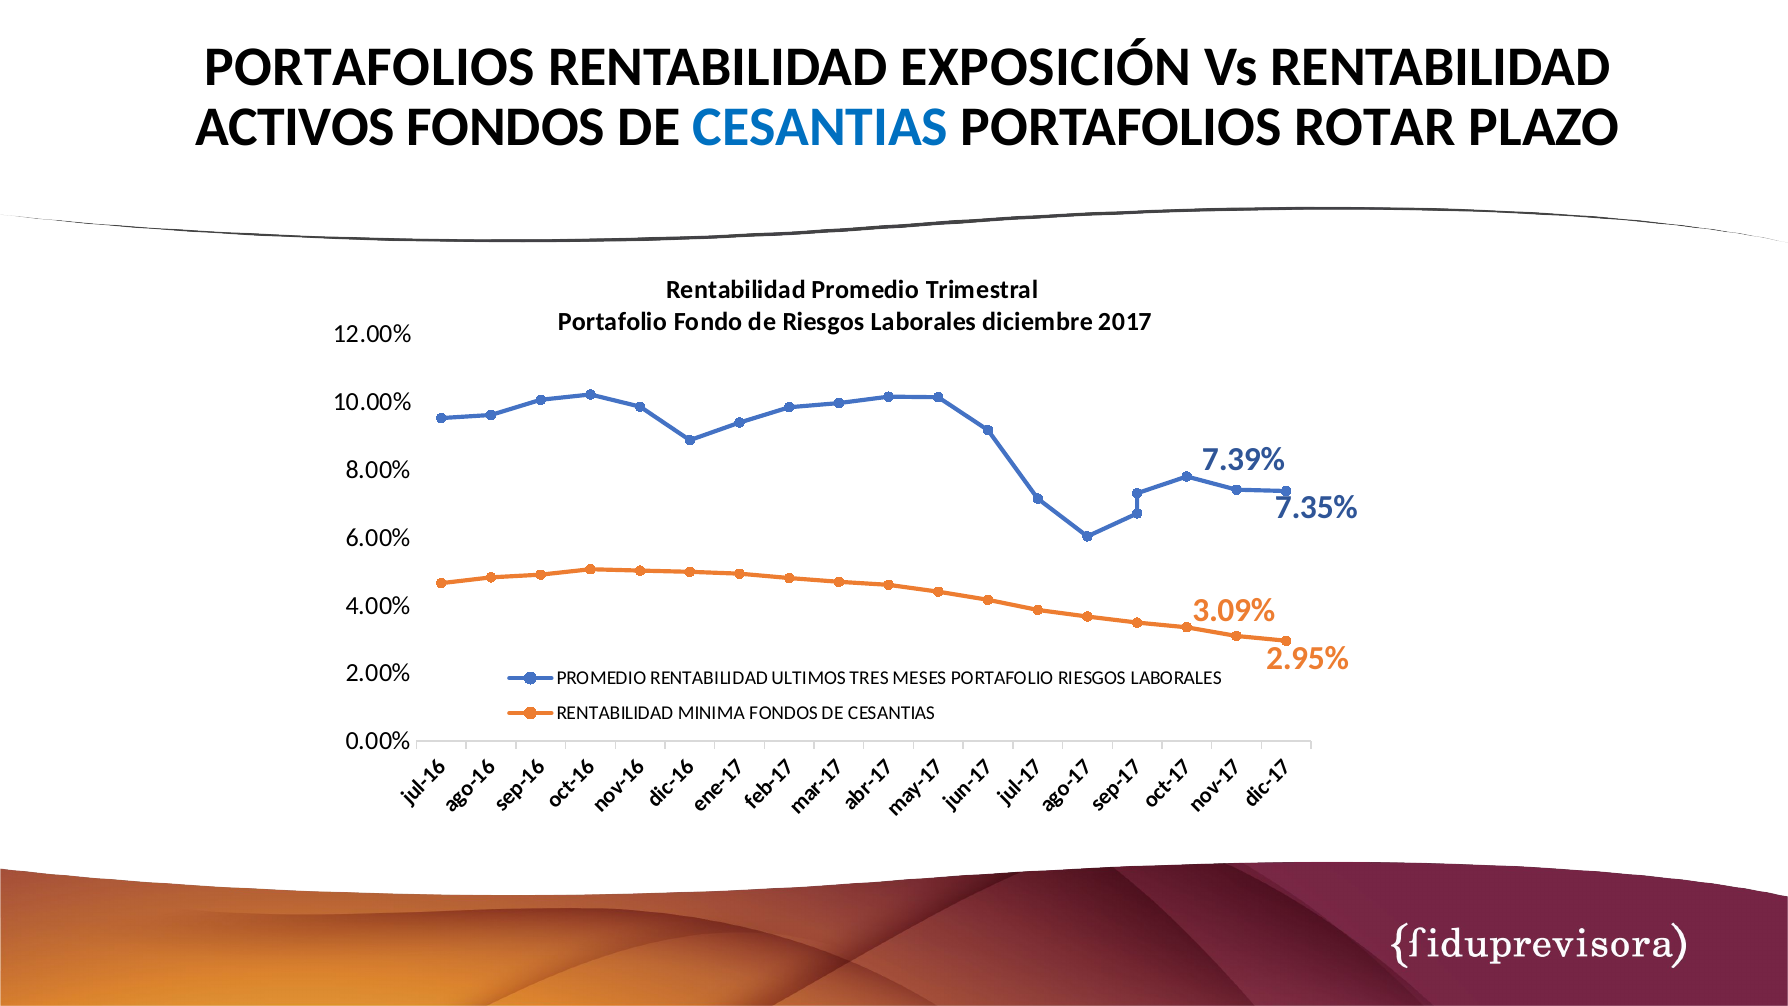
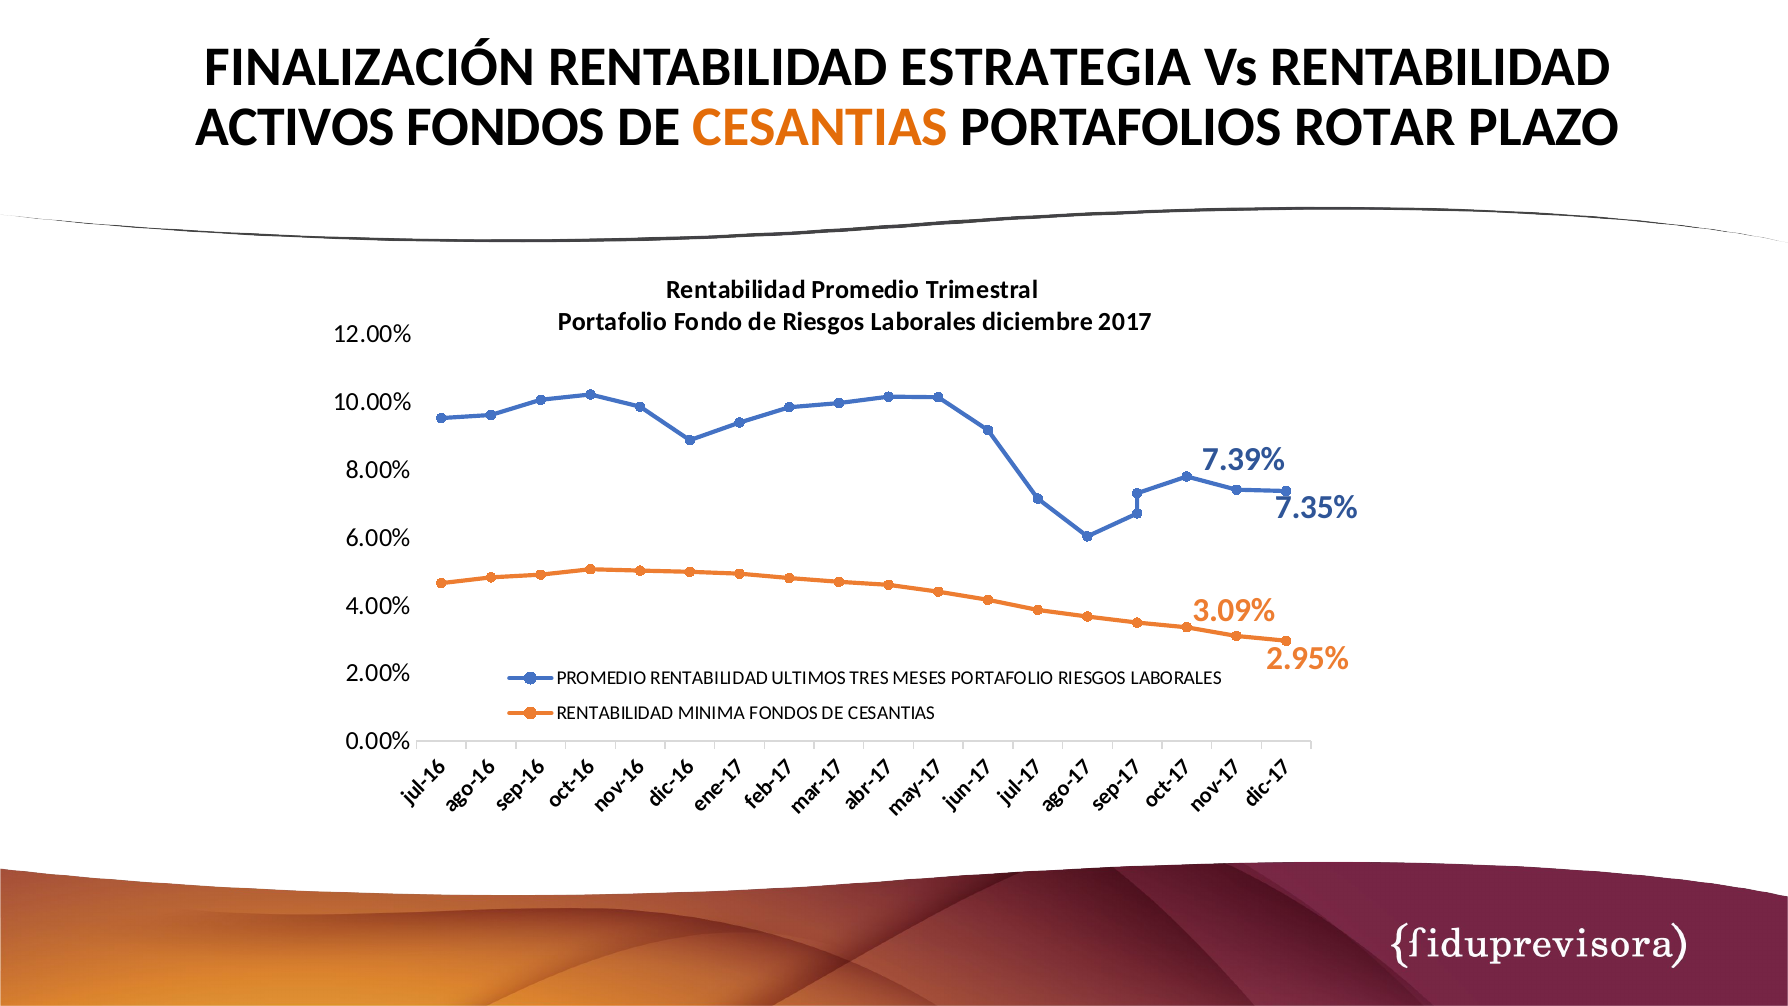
PORTAFOLIOS at (370, 67): PORTAFOLIOS -> FINALIZACIÓN
EXPOSICIÓN: EXPOSICIÓN -> ESTRATEGIA
CESANTIAS at (821, 127) colour: blue -> orange
